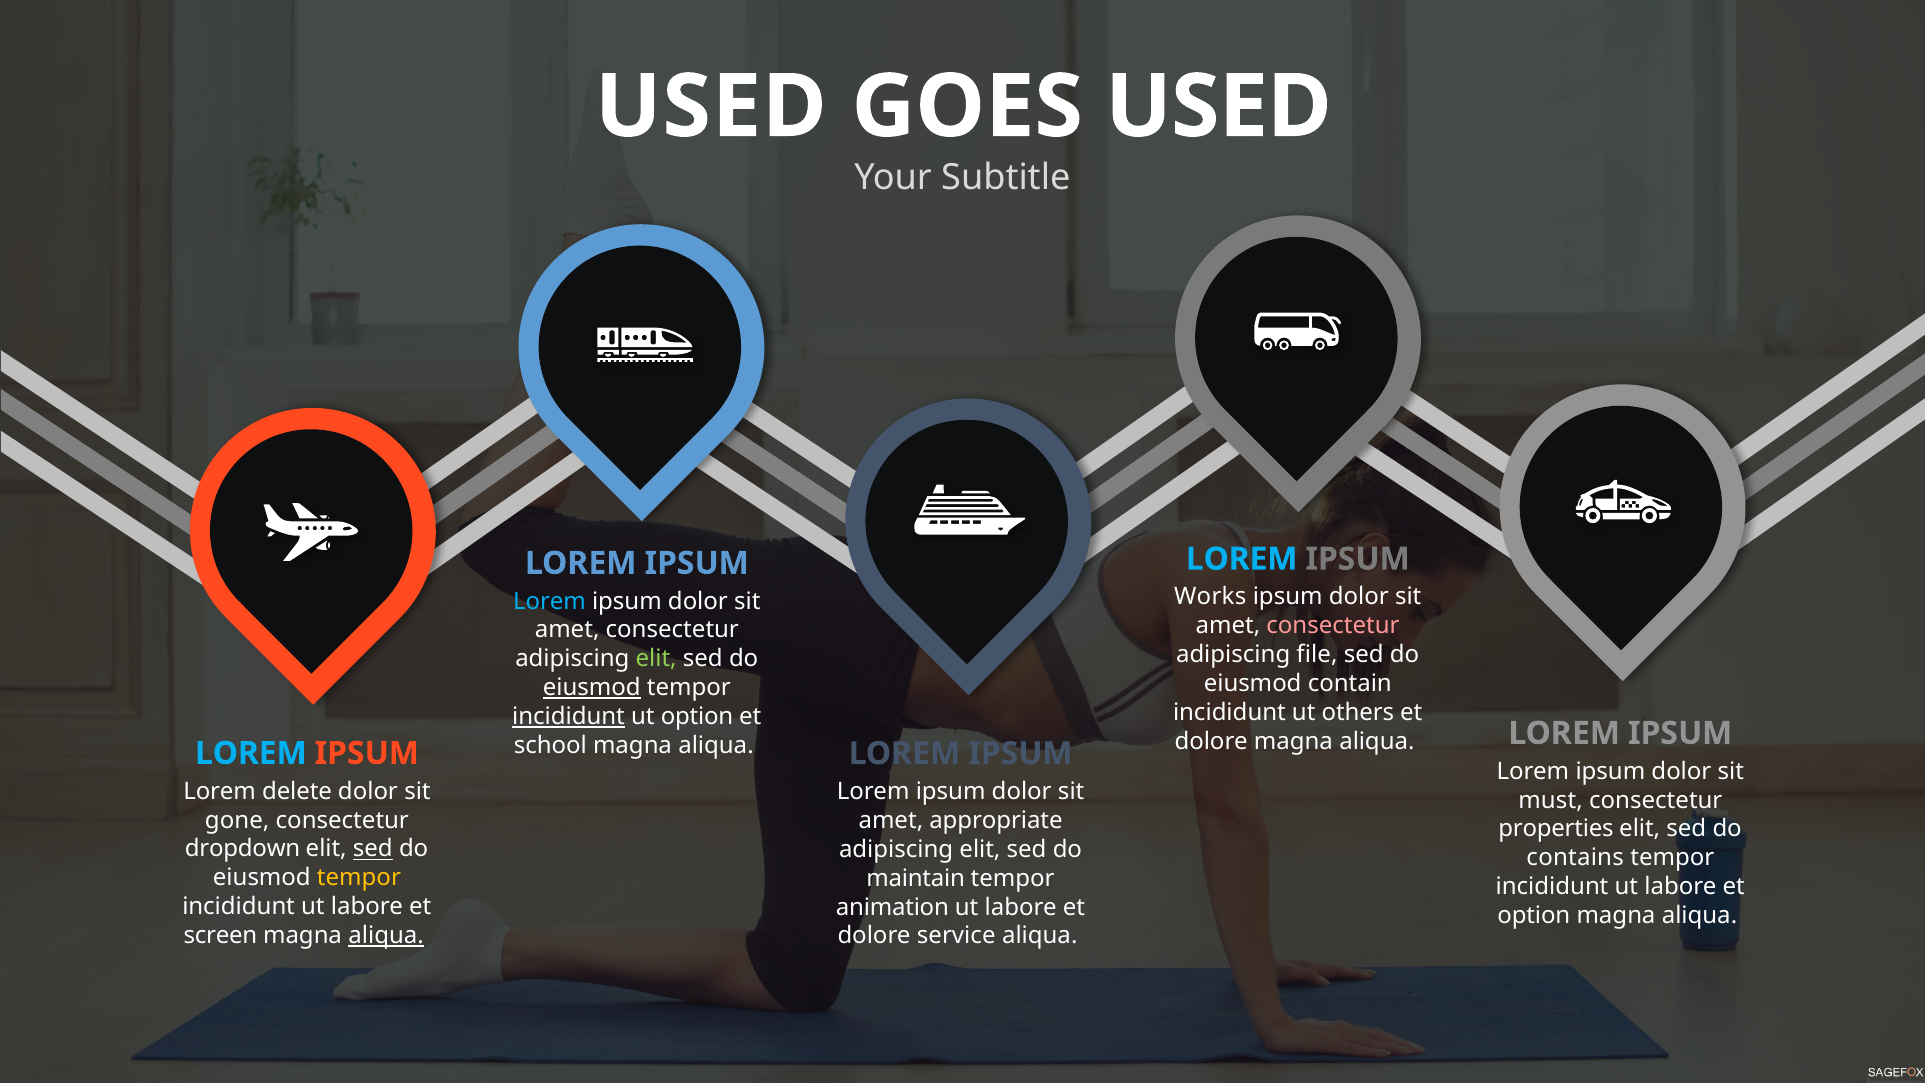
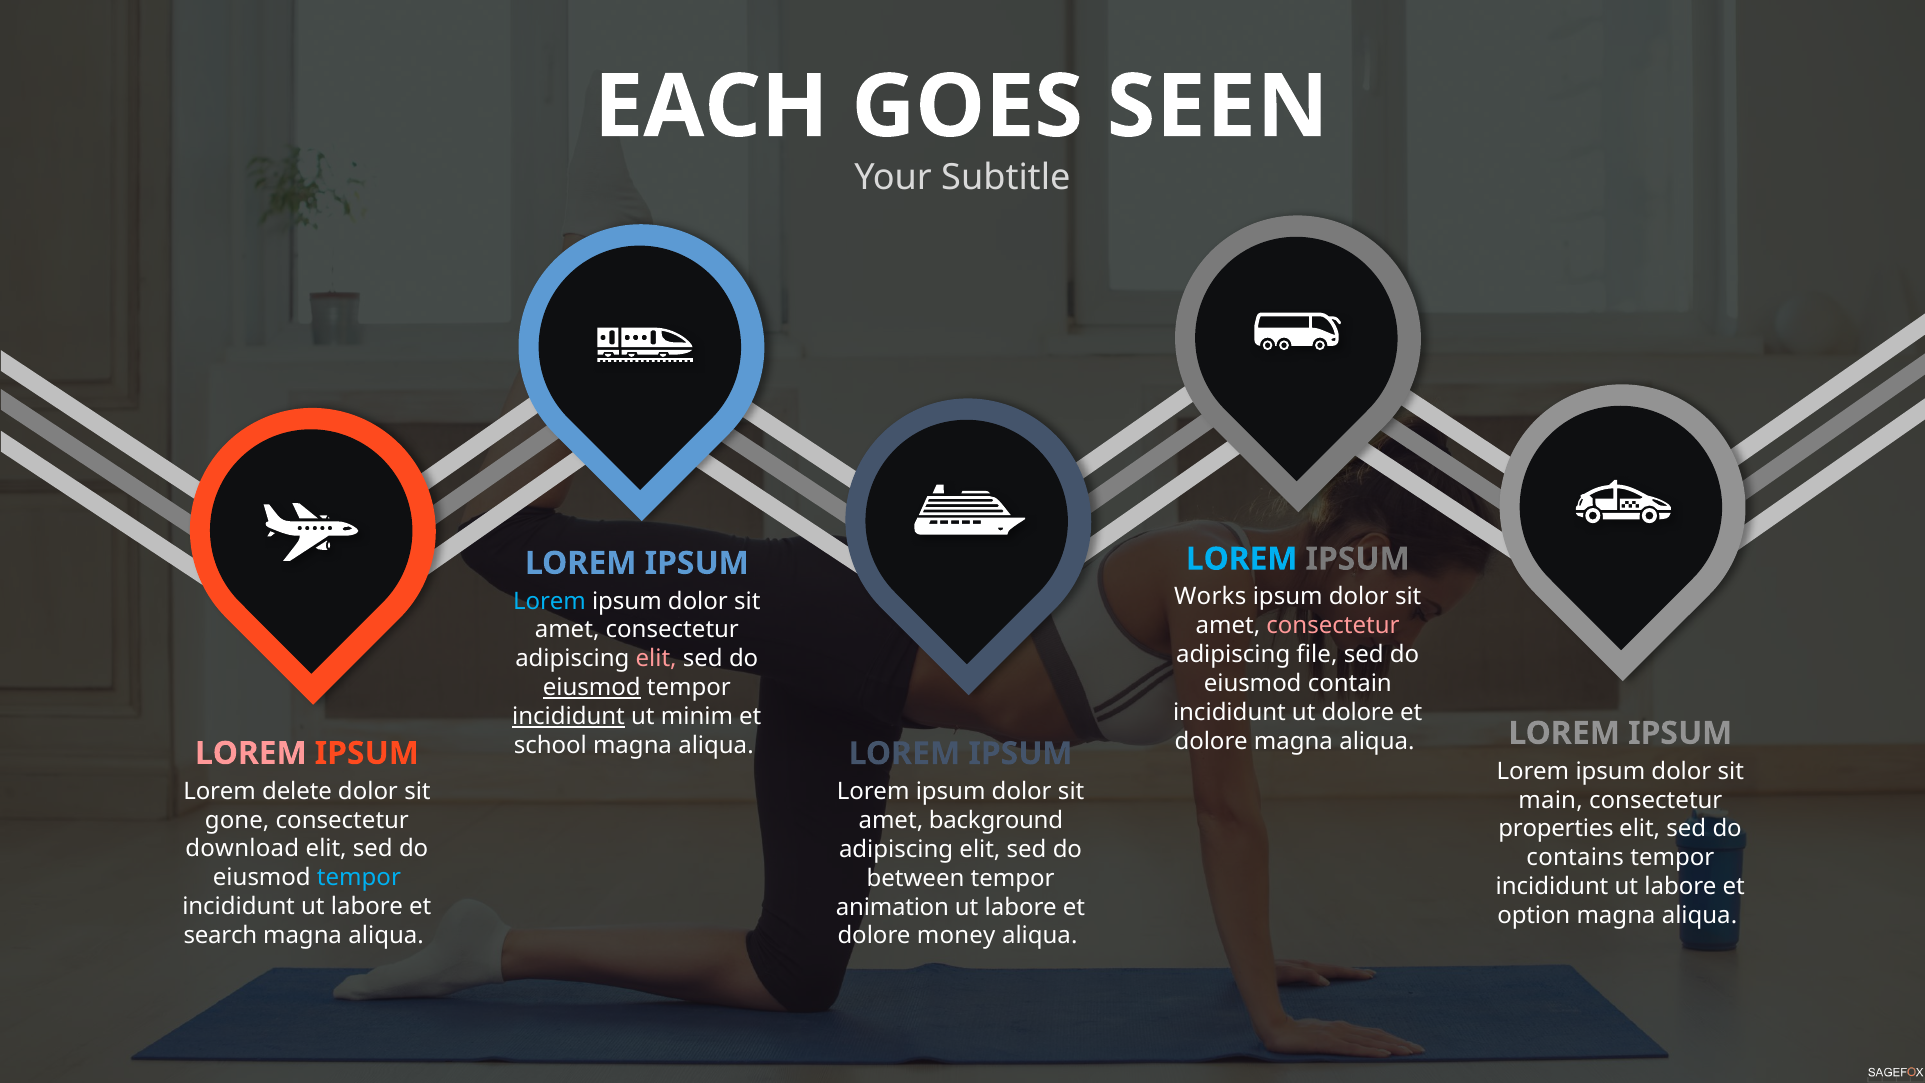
USED at (711, 107): USED -> EACH
USED at (1218, 107): USED -> SEEN
elit at (656, 659) colour: light green -> pink
ut others: others -> dolore
ut option: option -> minim
LOREM at (251, 753) colour: light blue -> pink
must: must -> main
appropriate: appropriate -> background
dropdown: dropdown -> download
sed at (373, 849) underline: present -> none
tempor at (359, 878) colour: yellow -> light blue
maintain: maintain -> between
screen: screen -> search
aliqua at (386, 935) underline: present -> none
service: service -> money
